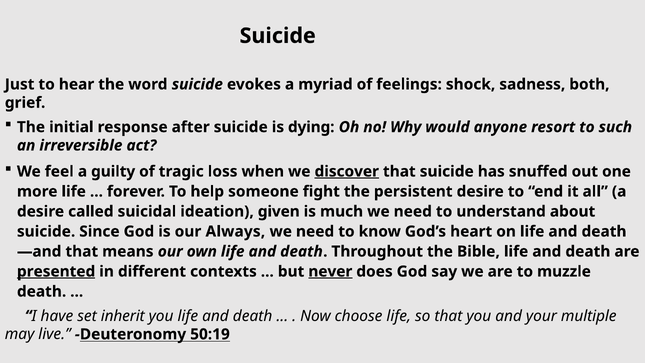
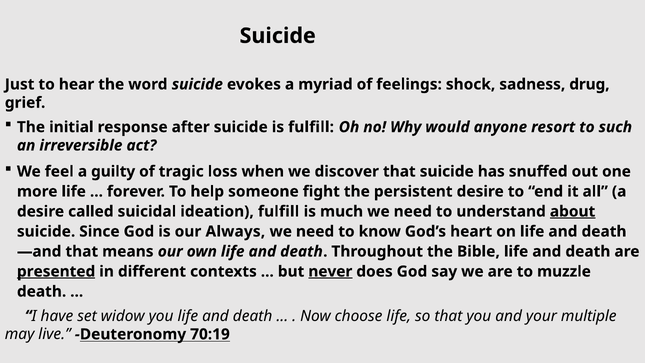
both: both -> drug
is dying: dying -> fulfill
discover underline: present -> none
ideation given: given -> fulfill
about underline: none -> present
inherit: inherit -> widow
50:19: 50:19 -> 70:19
